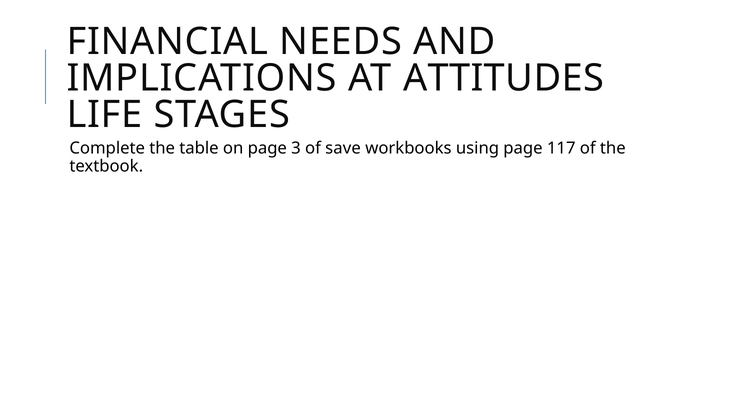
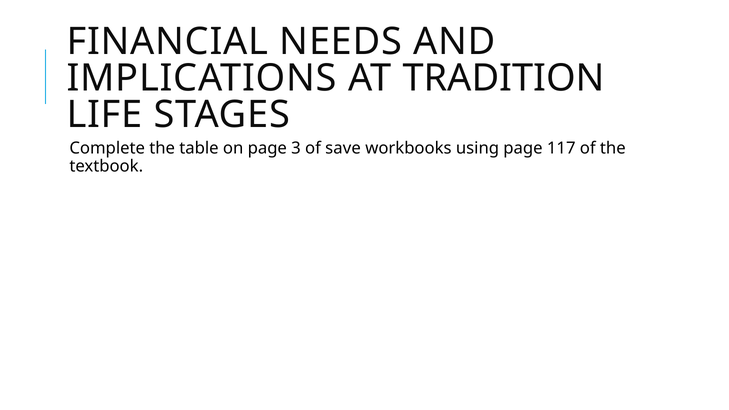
ATTITUDES: ATTITUDES -> TRADITION
